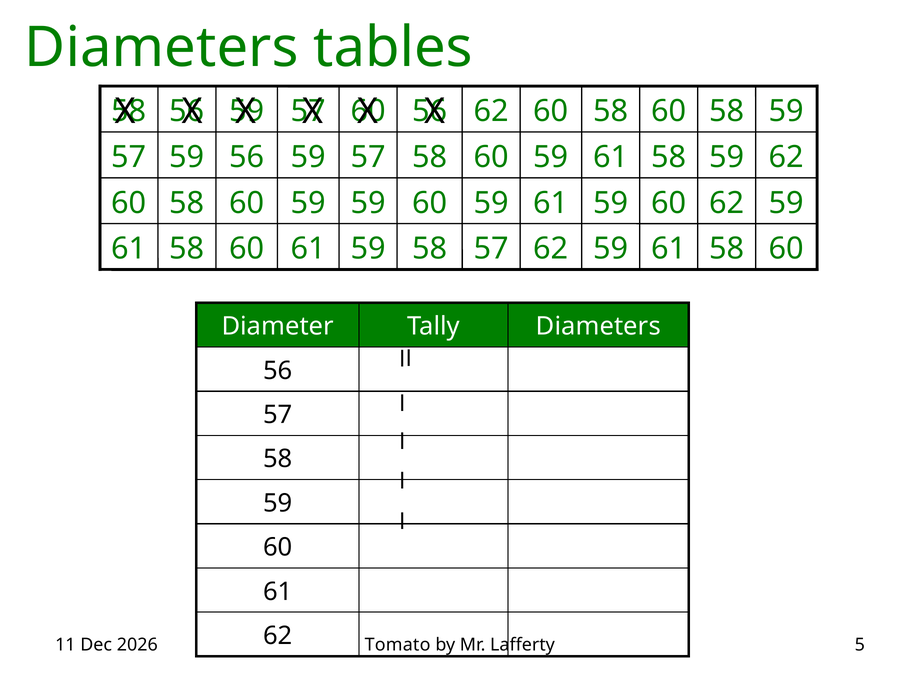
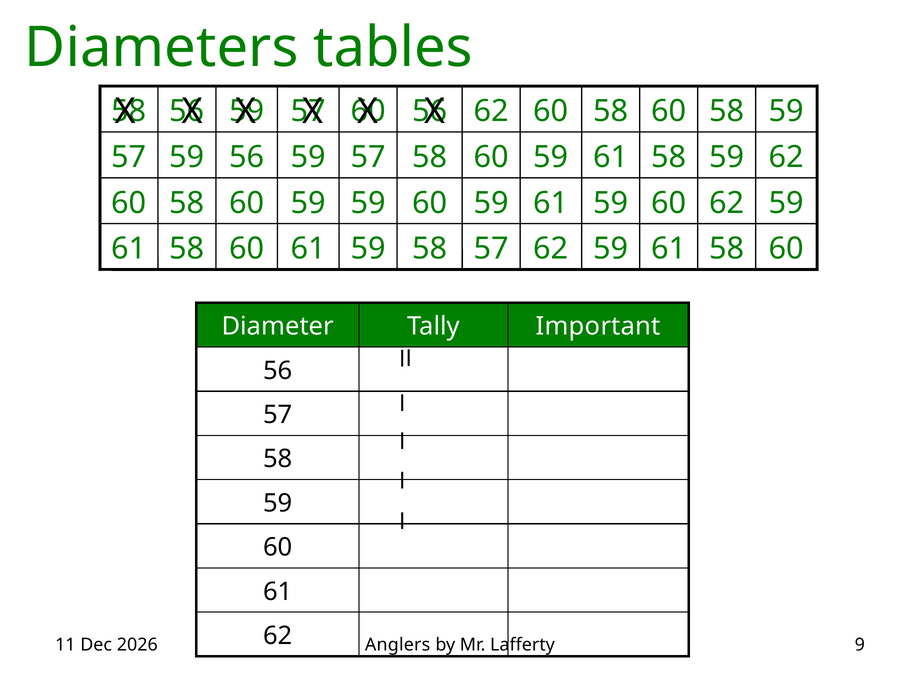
Tally Diameters: Diameters -> Important
Tomato: Tomato -> Anglers
5: 5 -> 9
